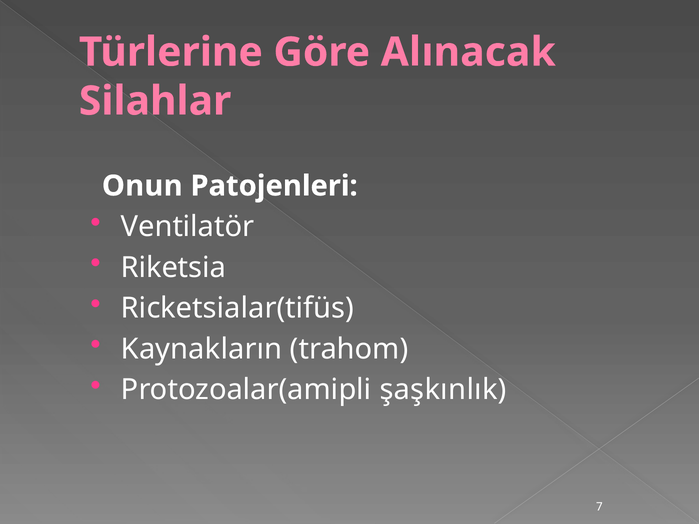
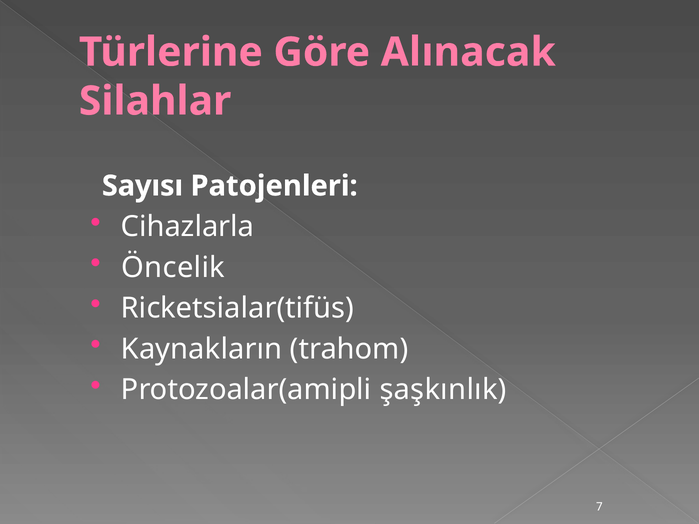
Onun: Onun -> Sayısı
Ventilatör: Ventilatör -> Cihazlarla
Riketsia: Riketsia -> Öncelik
